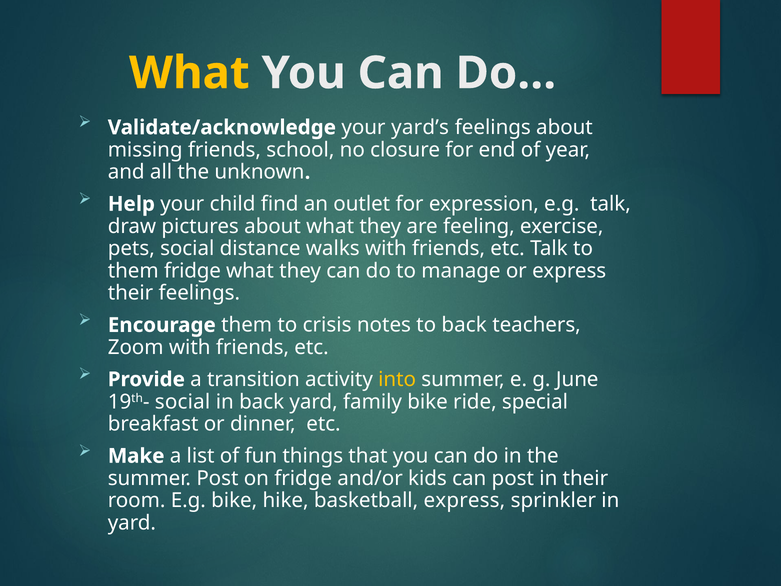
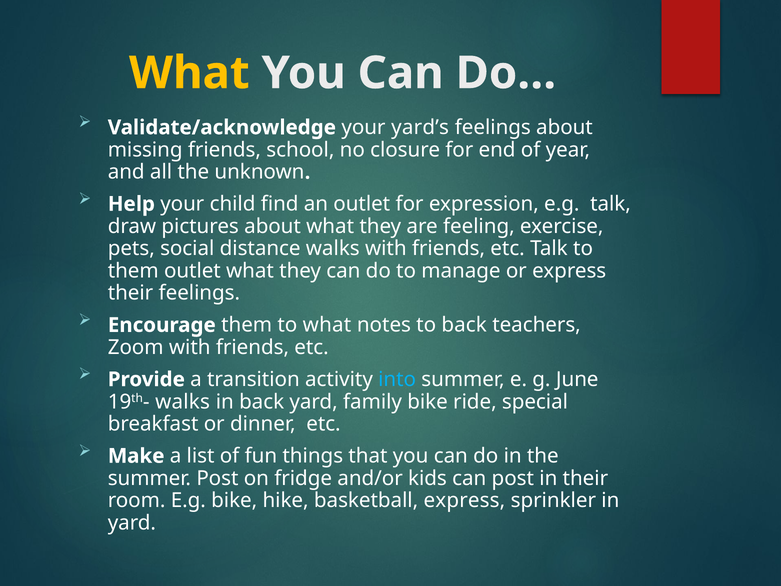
them fridge: fridge -> outlet
to crisis: crisis -> what
into colour: yellow -> light blue
19th- social: social -> walks
